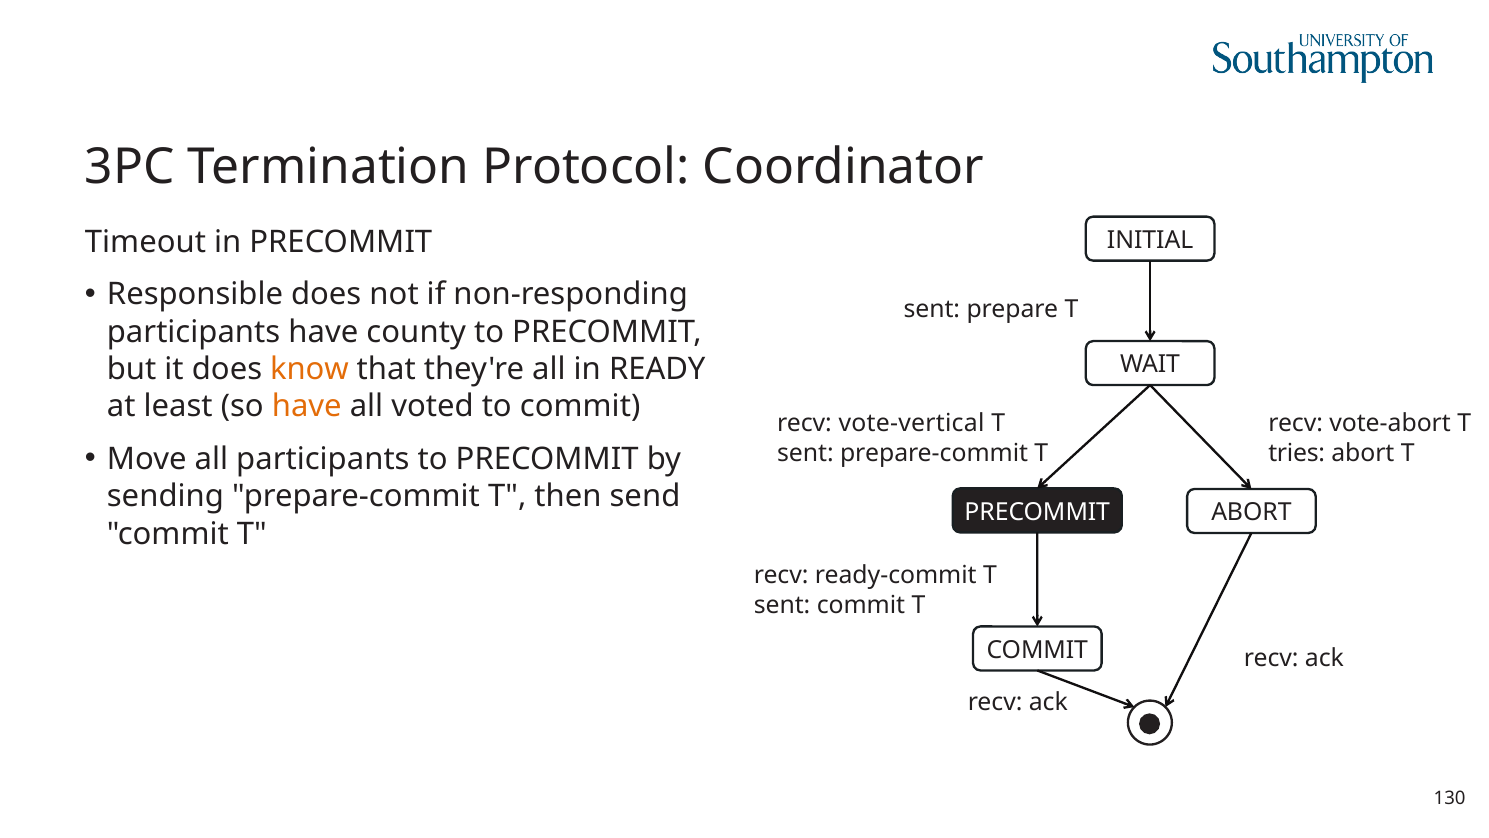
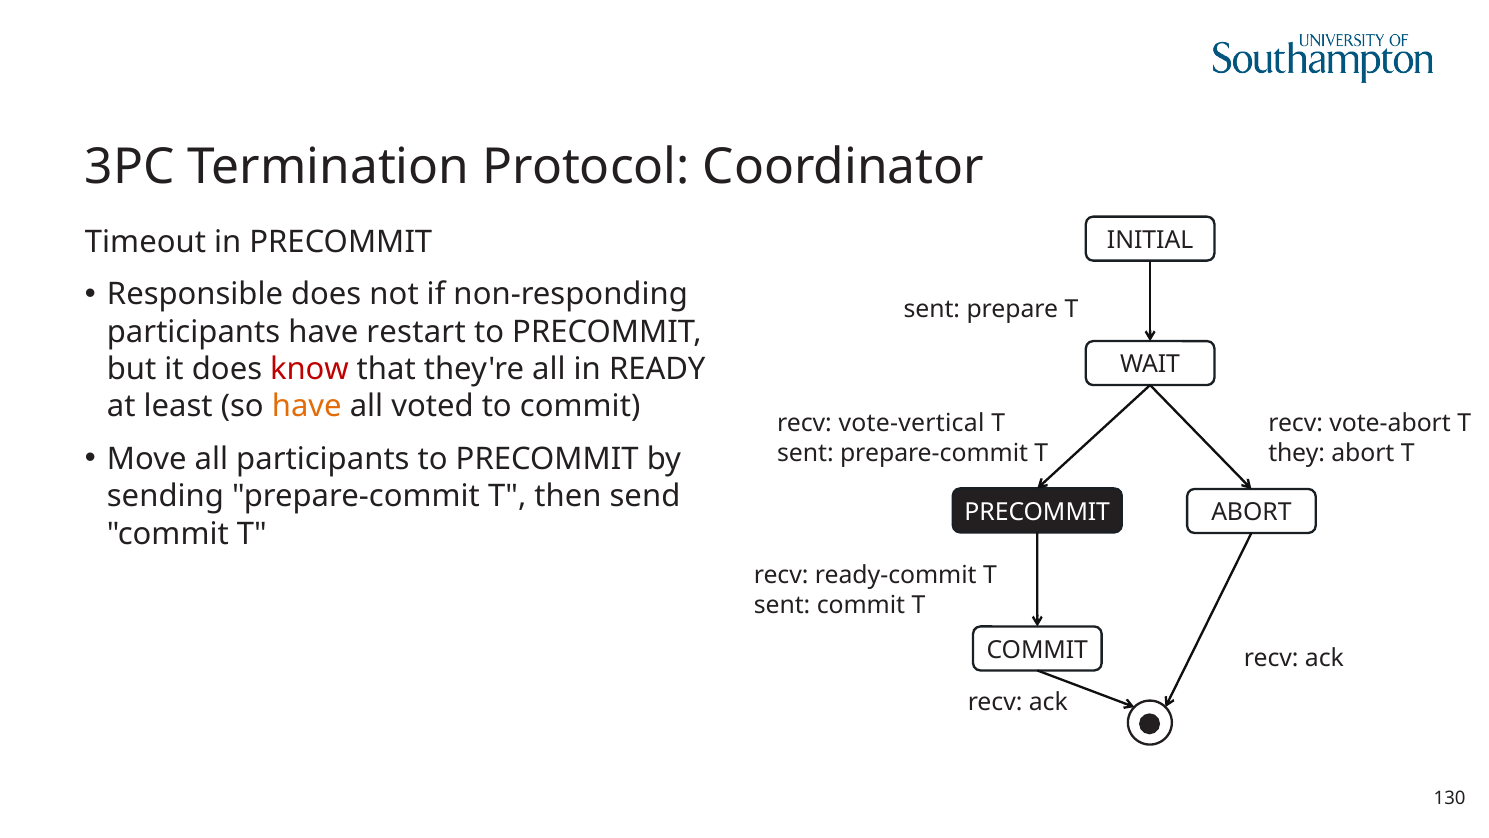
county: county -> restart
know colour: orange -> red
tries: tries -> they
